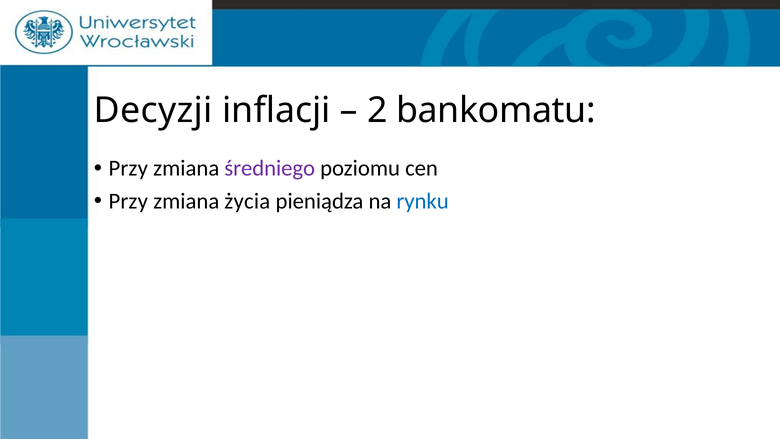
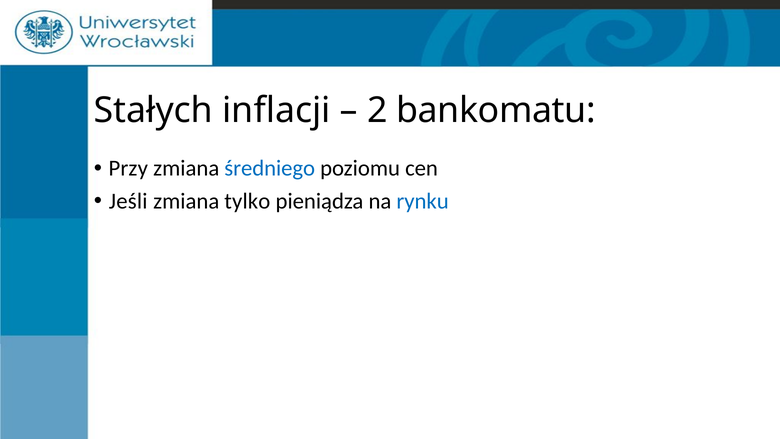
Decyzji: Decyzji -> Stałych
średniego colour: purple -> blue
Przy at (128, 201): Przy -> Jeśli
życia: życia -> tylko
